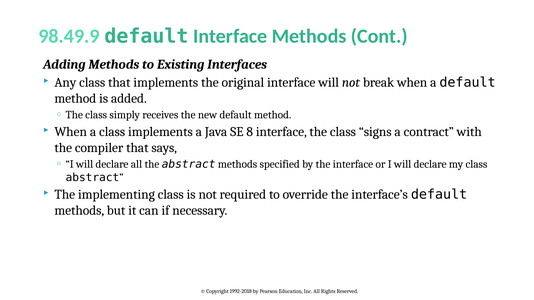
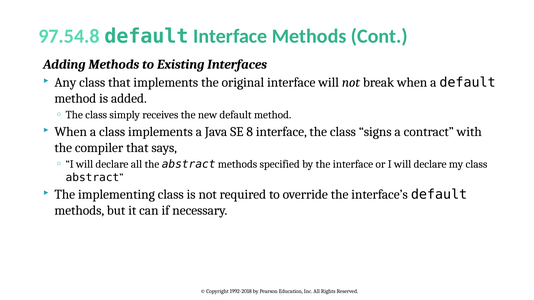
98.49.9: 98.49.9 -> 97.54.8
